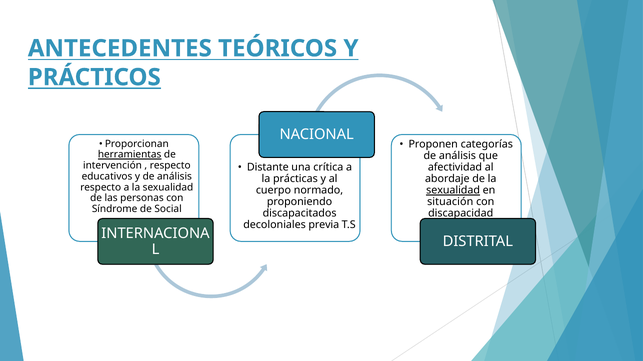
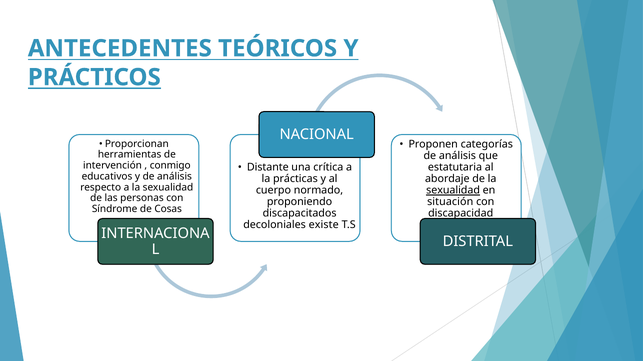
herramientas underline: present -> none
respecto at (170, 166): respecto -> conmigo
afectividad: afectividad -> estatutaria
Social: Social -> Cosas
previa: previa -> existe
